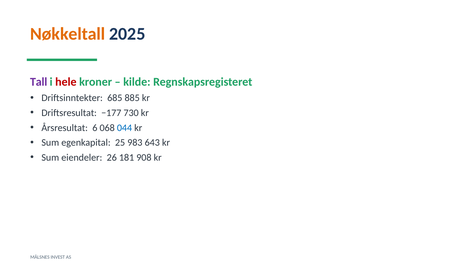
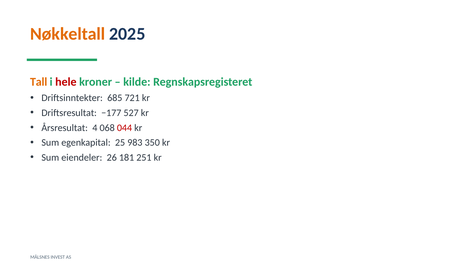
Tall colour: purple -> orange
885: 885 -> 721
730: 730 -> 527
6: 6 -> 4
044 colour: blue -> red
643: 643 -> 350
908: 908 -> 251
